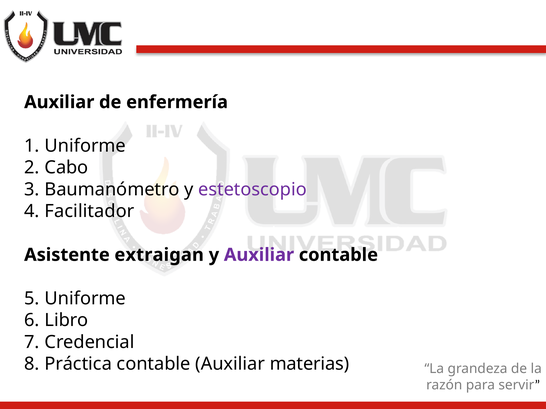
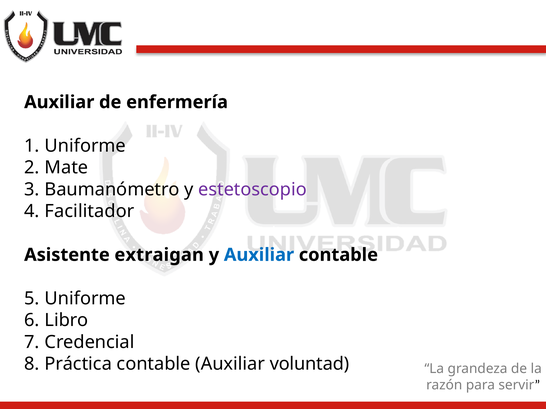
Cabo: Cabo -> Mate
Auxiliar at (259, 255) colour: purple -> blue
materias: materias -> voluntad
